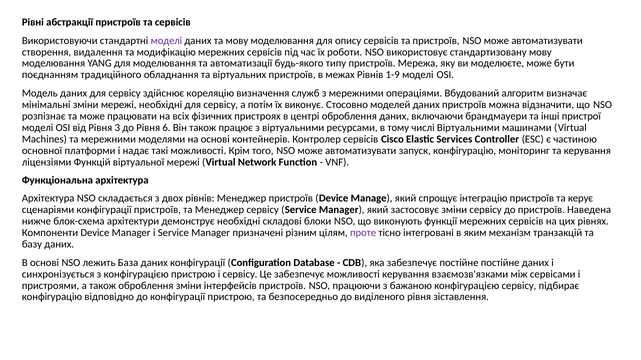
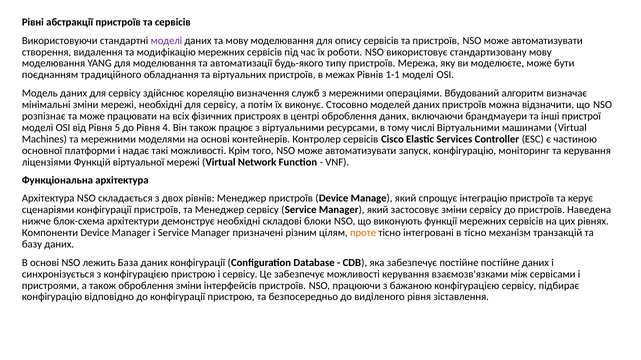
1-9: 1-9 -> 1-1
3: 3 -> 5
6: 6 -> 4
проте colour: purple -> orange
в яким: яким -> тісно
